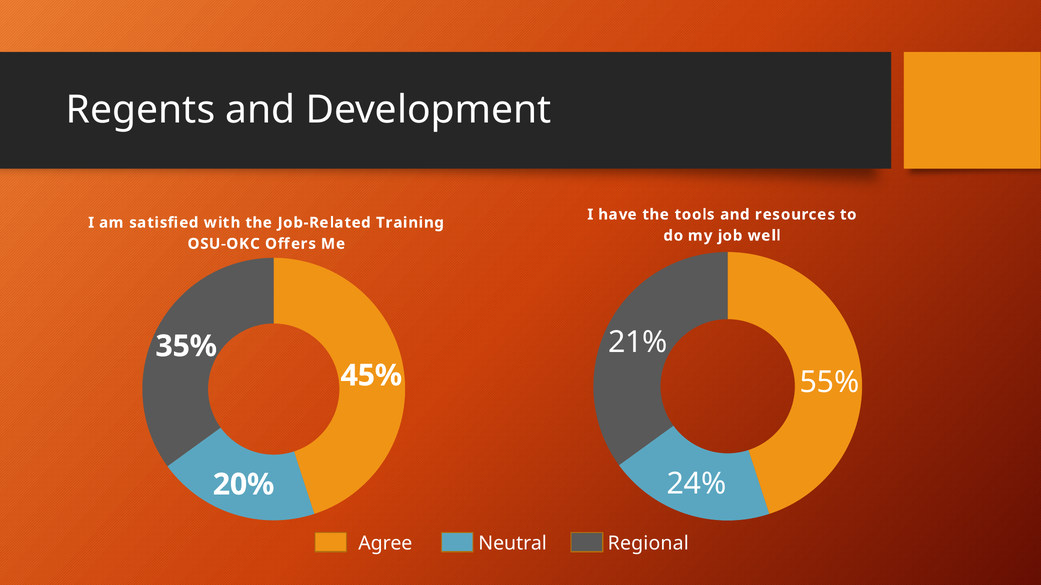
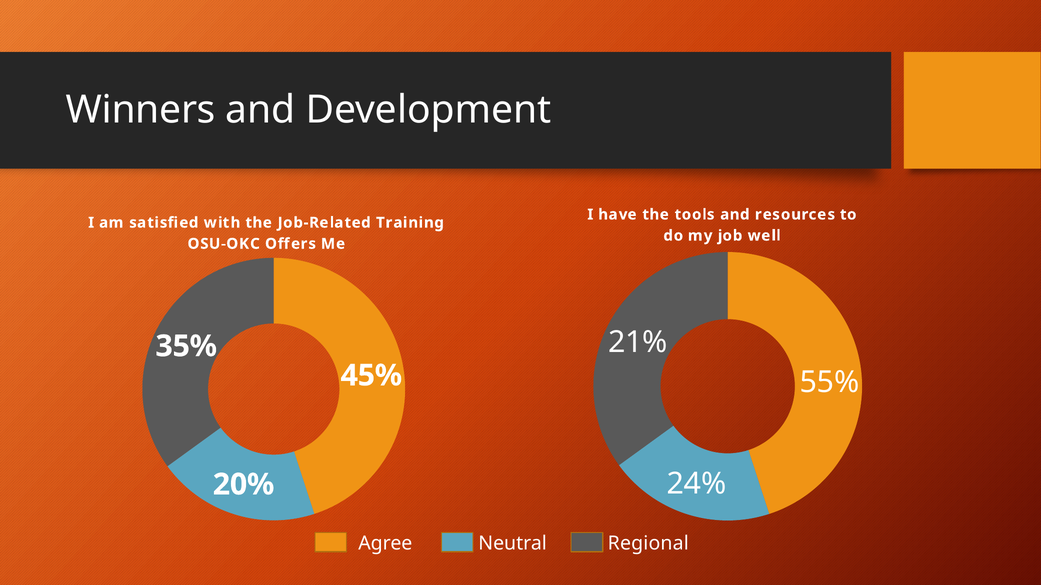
Regents: Regents -> Winners
